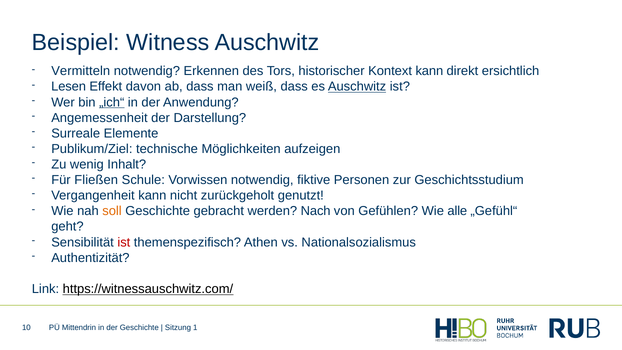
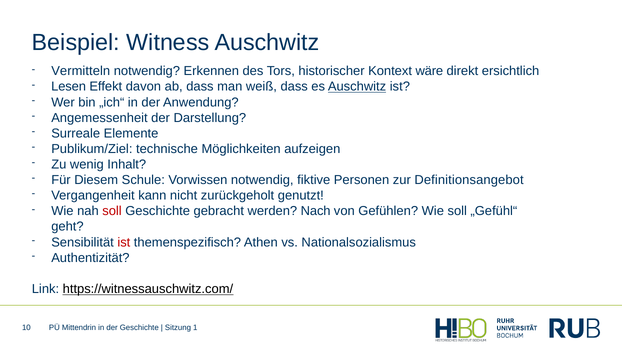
Kontext kann: kann -> wäre
„ich“ underline: present -> none
Fließen: Fließen -> Diesem
Geschichtsstudium: Geschichtsstudium -> Definitionsangebot
soll at (112, 211) colour: orange -> red
Wie alle: alle -> soll
